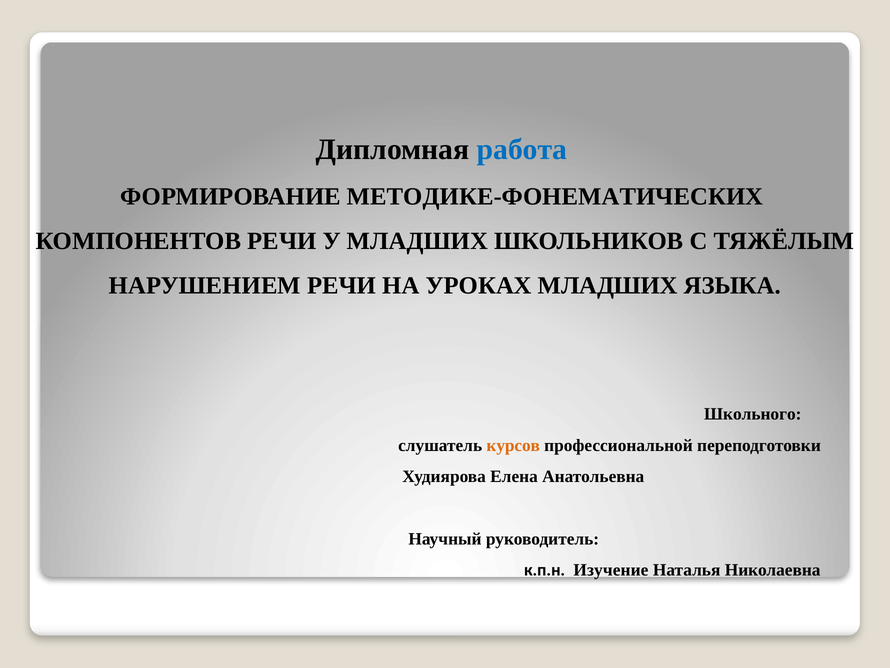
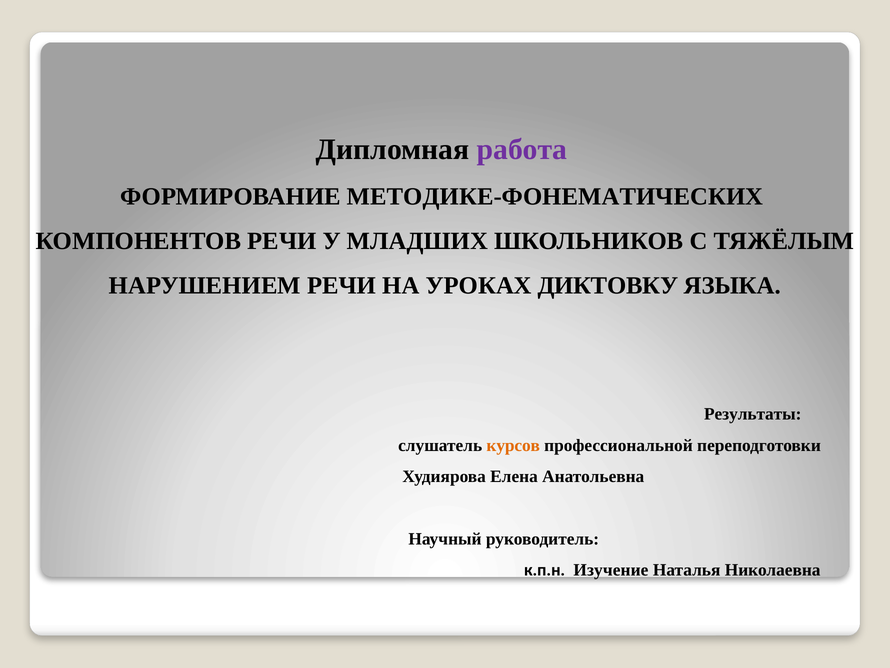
работа colour: blue -> purple
УРОКАХ МЛАДШИХ: МЛАДШИХ -> ДИКТОВКУ
Школьного: Школьного -> Результаты
